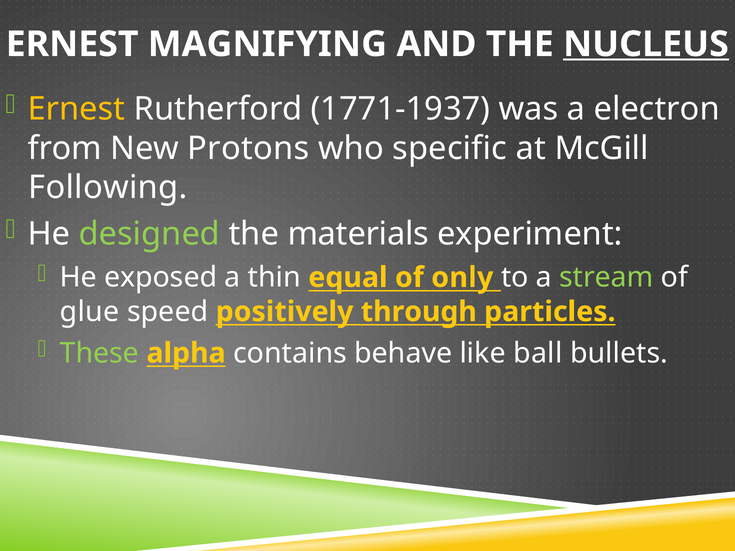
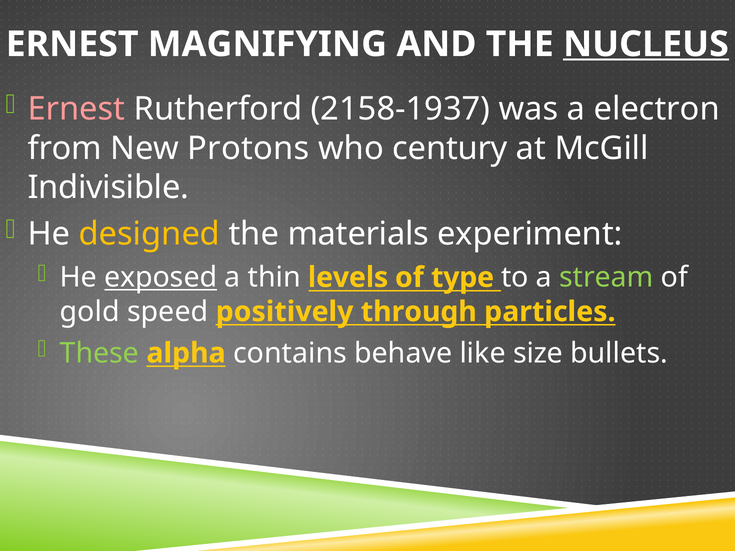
Ernest at (76, 109) colour: yellow -> pink
1771-1937: 1771-1937 -> 2158-1937
specific: specific -> century
Following: Following -> Indivisible
designed colour: light green -> yellow
exposed underline: none -> present
equal: equal -> levels
only: only -> type
glue: glue -> gold
ball: ball -> size
